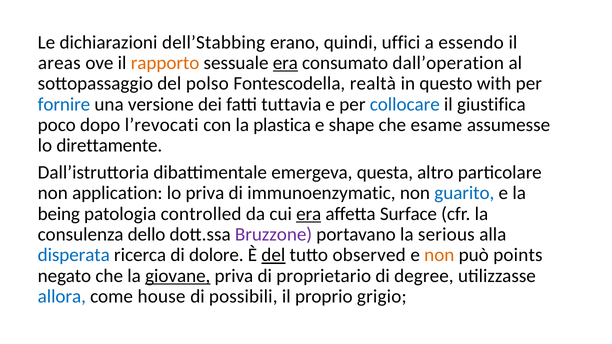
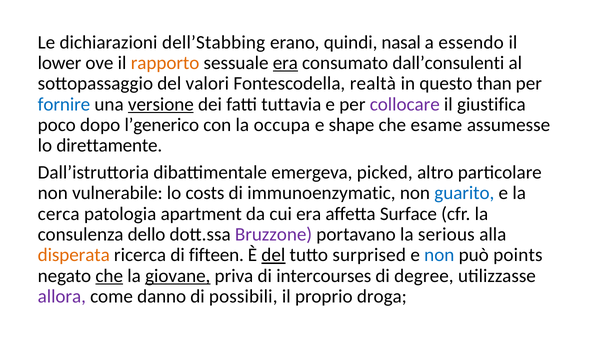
uffici: uffici -> nasal
areas: areas -> lower
dall’operation: dall’operation -> dall’consulenti
polso: polso -> valori
with: with -> than
versione underline: none -> present
collocare colour: blue -> purple
l’revocati: l’revocati -> l’generico
plastica: plastica -> occupa
questa: questa -> picked
application: application -> vulnerabile
lo priva: priva -> costs
being: being -> cerca
controlled: controlled -> apartment
era at (309, 214) underline: present -> none
disperata colour: blue -> orange
dolore: dolore -> fifteen
observed: observed -> surprised
non at (439, 255) colour: orange -> blue
che at (109, 276) underline: none -> present
proprietario: proprietario -> intercourses
allora colour: blue -> purple
house: house -> danno
grigio: grigio -> droga
